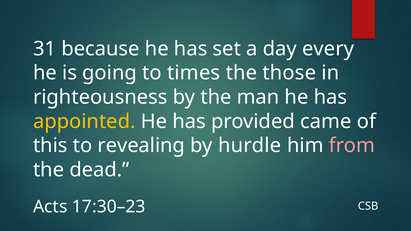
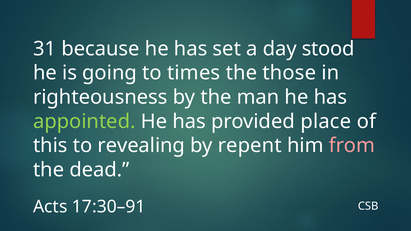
every: every -> stood
appointed colour: yellow -> light green
came: came -> place
hurdle: hurdle -> repent
17:30–23: 17:30–23 -> 17:30–91
